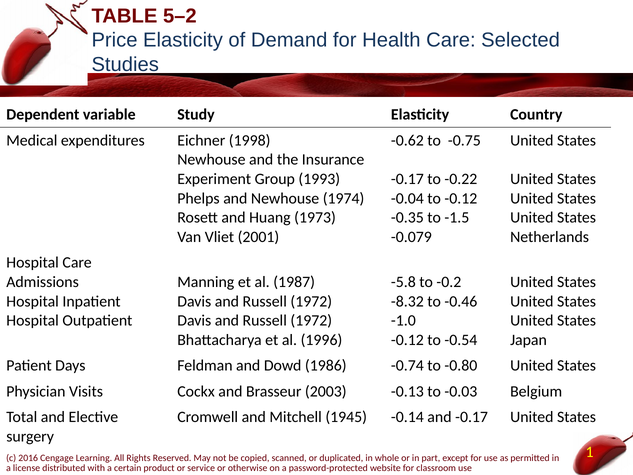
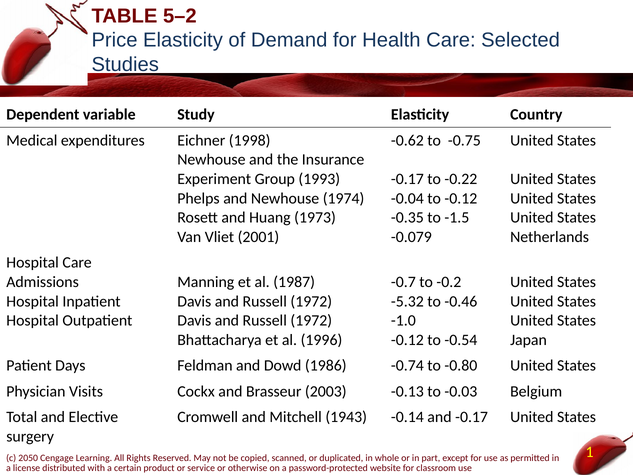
-5.8: -5.8 -> -0.7
-8.32: -8.32 -> -5.32
1945: 1945 -> 1943
2016: 2016 -> 2050
